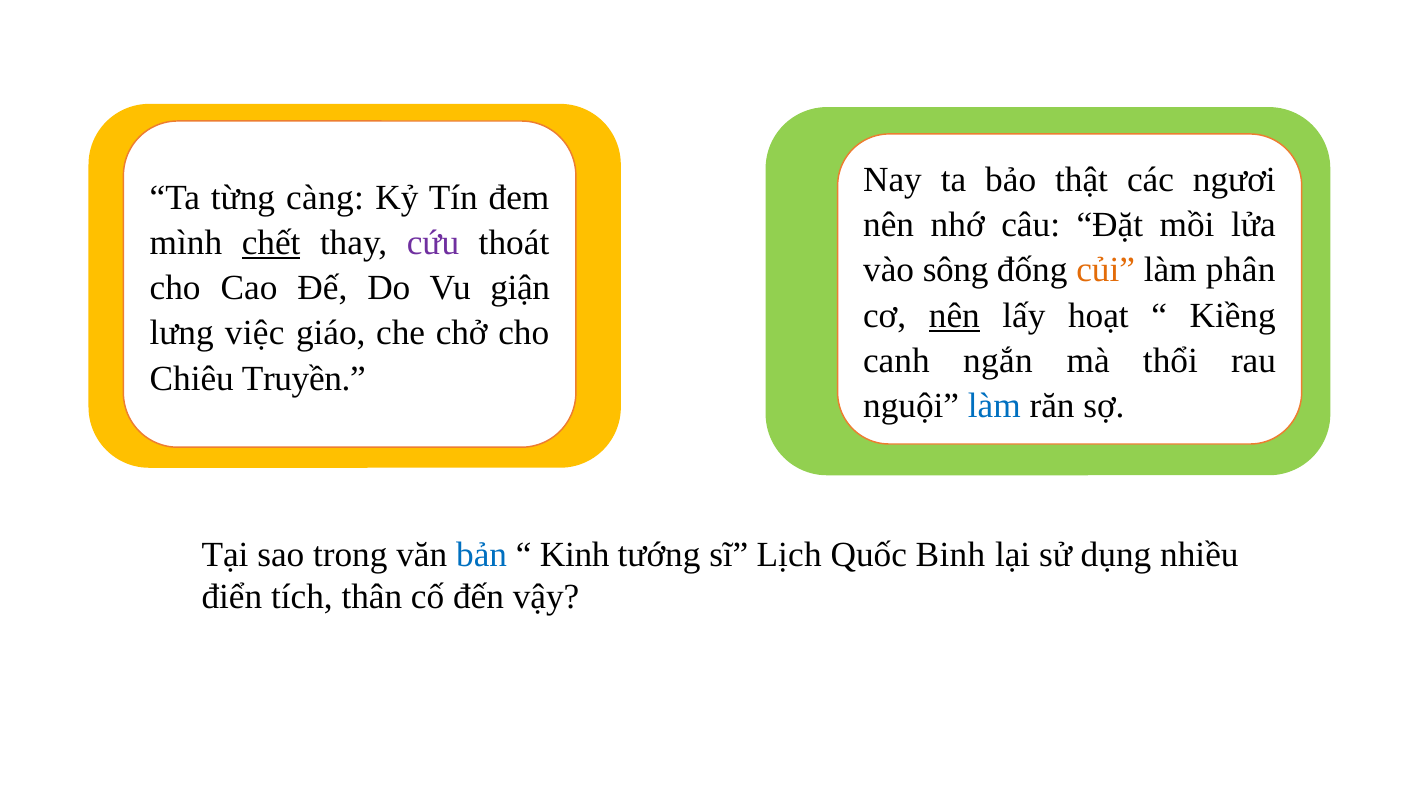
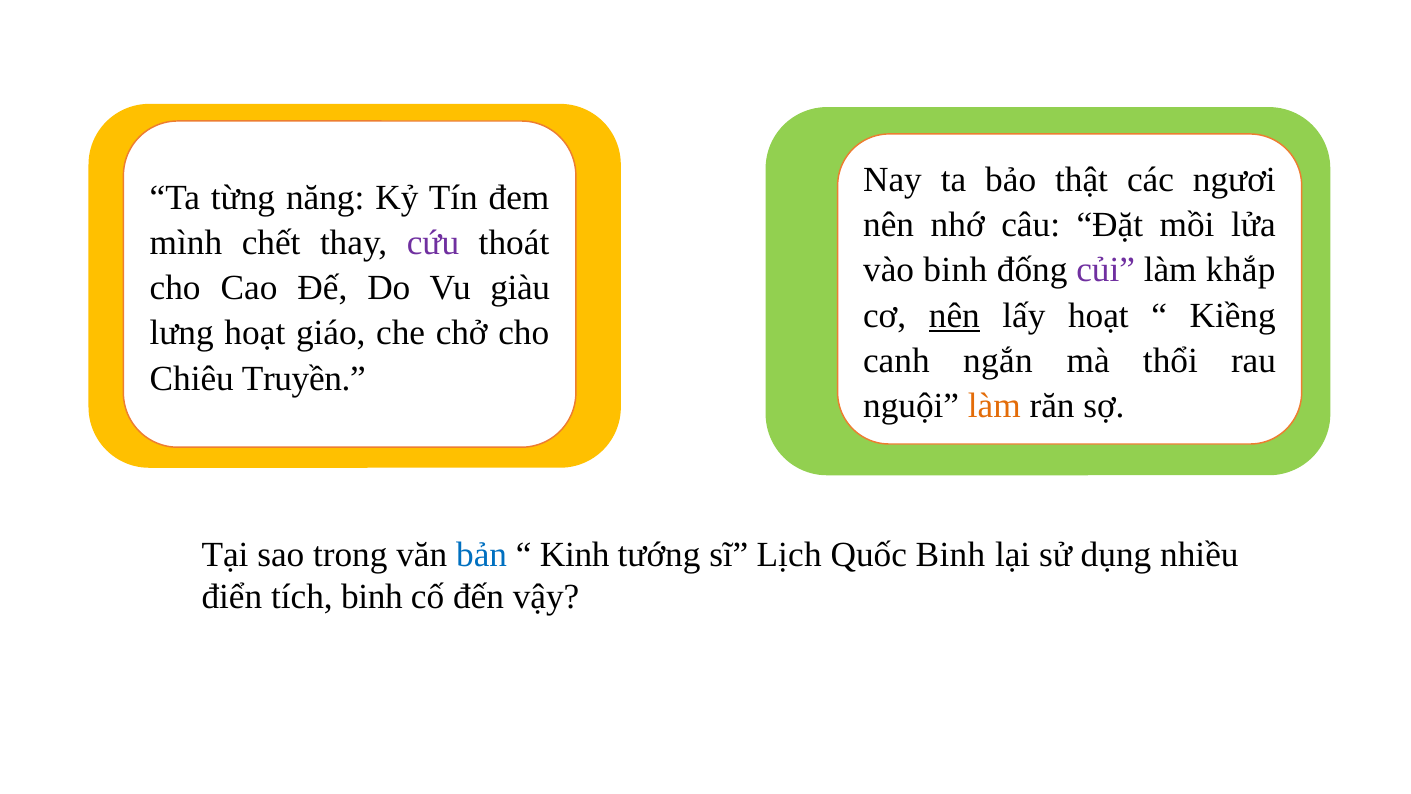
càng: càng -> năng
chết underline: present -> none
vào sông: sông -> binh
củi colour: orange -> purple
phân: phân -> khắp
giận: giận -> giàu
lưng việc: việc -> hoạt
làm at (994, 406) colour: blue -> orange
tích thân: thân -> binh
